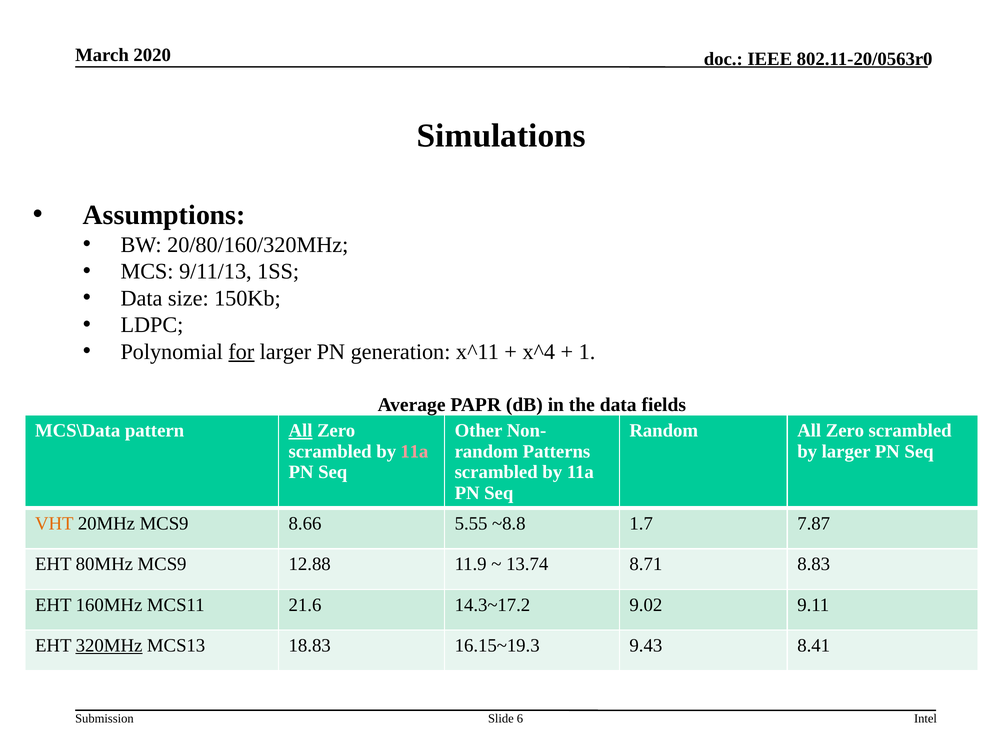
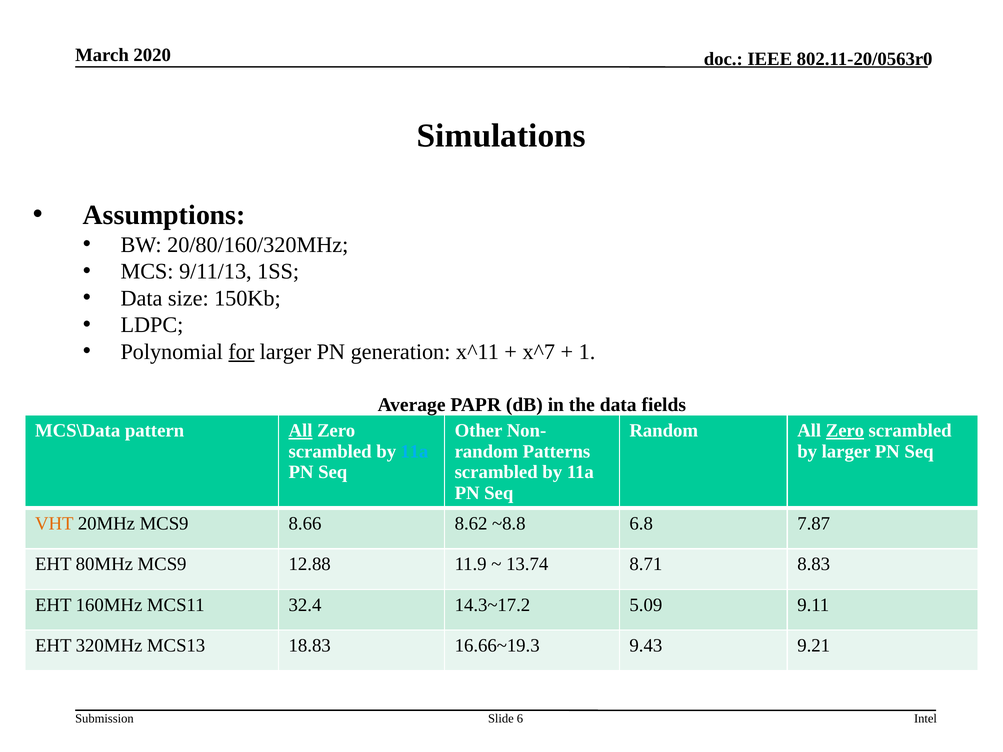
x^4: x^4 -> x^7
Zero at (845, 431) underline: none -> present
11a at (414, 452) colour: pink -> light blue
5.55: 5.55 -> 8.62
1.7: 1.7 -> 6.8
21.6: 21.6 -> 32.4
9.02: 9.02 -> 5.09
320MHz underline: present -> none
16.15~19.3: 16.15~19.3 -> 16.66~19.3
8.41: 8.41 -> 9.21
